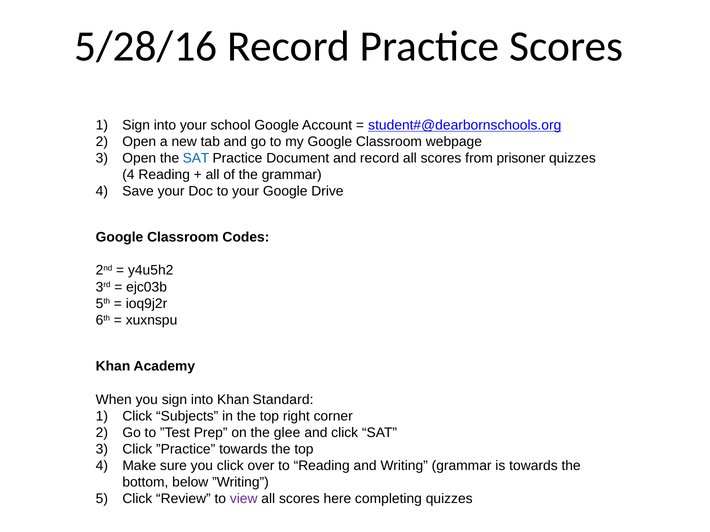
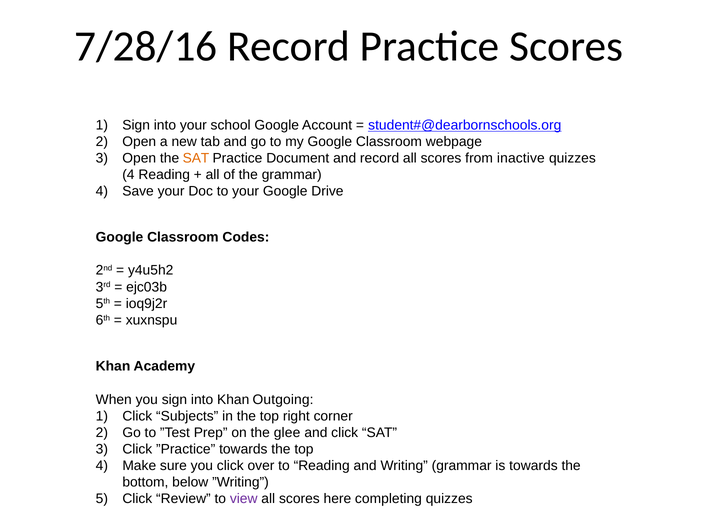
5/28/16: 5/28/16 -> 7/28/16
SAT at (196, 158) colour: blue -> orange
prisoner: prisoner -> inactive
Standard: Standard -> Outgoing
